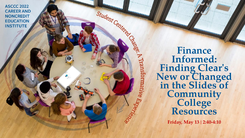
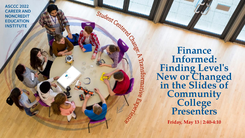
Clear's: Clear's -> Level's
Resources: Resources -> Presenters
